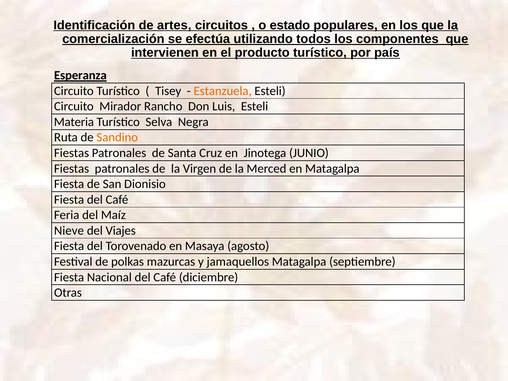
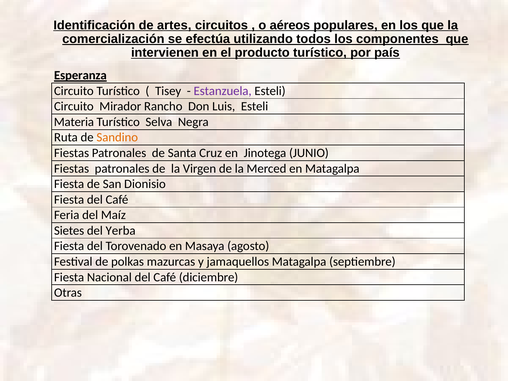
estado: estado -> aéreos
Estanzuela colour: orange -> purple
Nieve: Nieve -> Sietes
Viajes: Viajes -> Yerba
